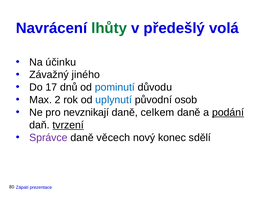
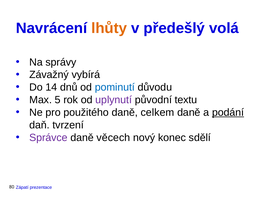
lhůty colour: green -> orange
účinku: účinku -> správy
jiného: jiného -> vybírá
17: 17 -> 14
2: 2 -> 5
uplynutí colour: blue -> purple
osob: osob -> textu
nevznikají: nevznikají -> použitého
tvrzení underline: present -> none
